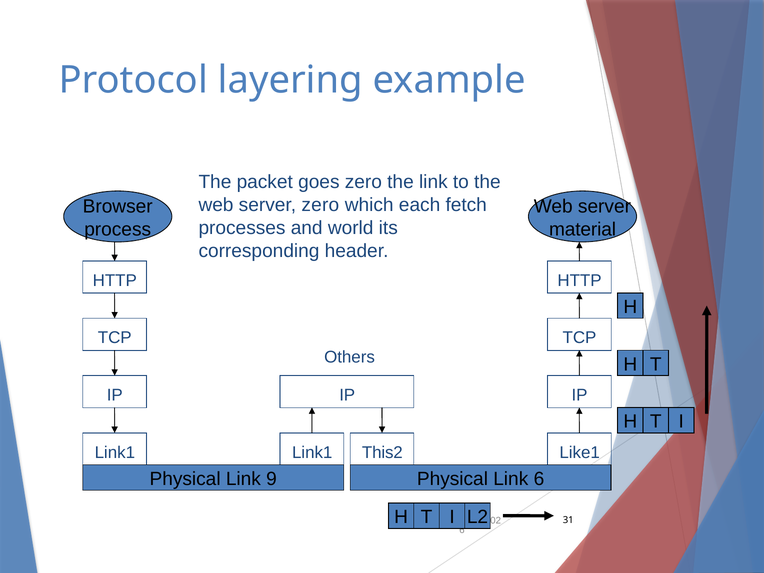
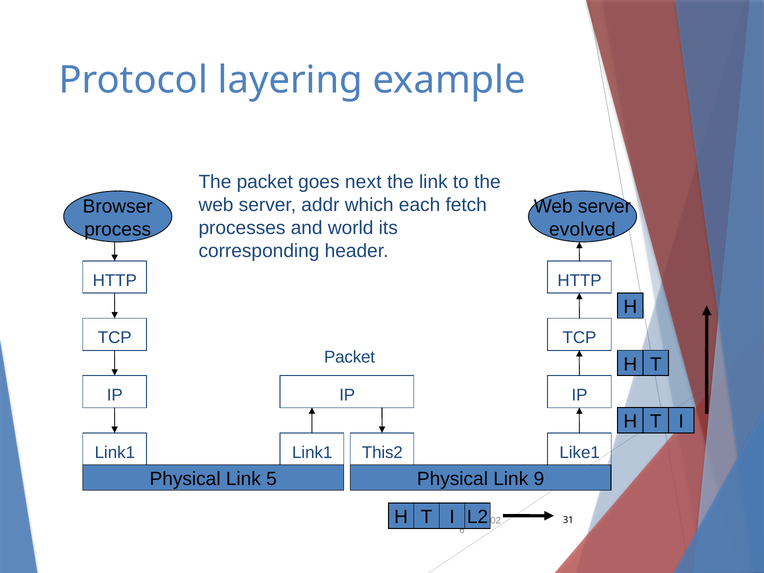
goes zero: zero -> next
server zero: zero -> addr
material: material -> evolved
Others at (350, 357): Others -> Packet
9: 9 -> 5
Link 6: 6 -> 9
